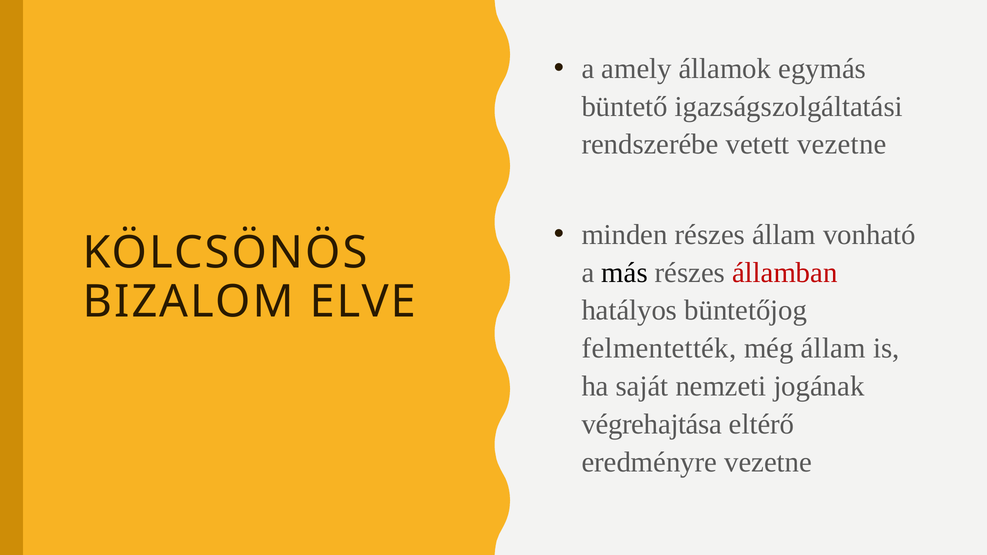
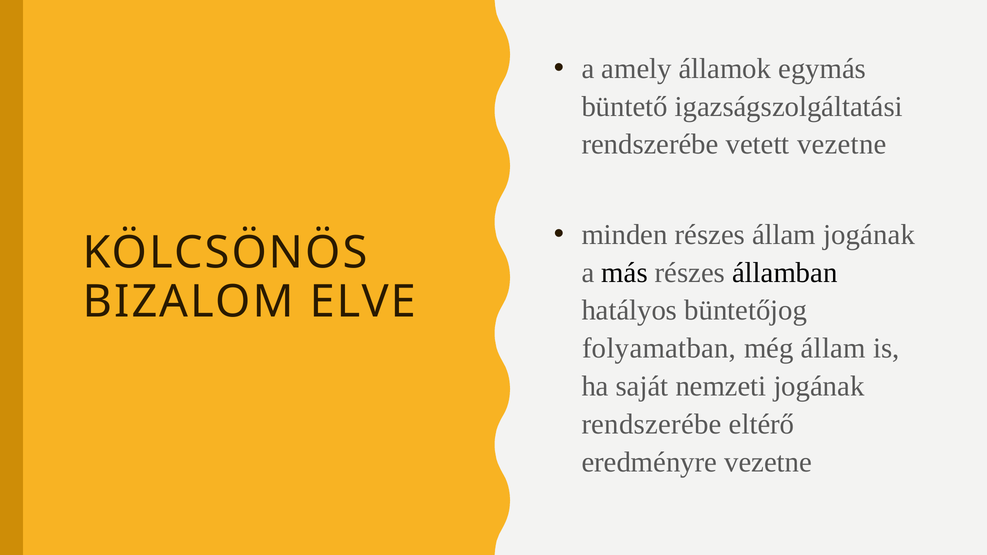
állam vonható: vonható -> jogának
államban colour: red -> black
felmentették: felmentették -> folyamatban
végrehajtása at (652, 424): végrehajtása -> rendszerébe
